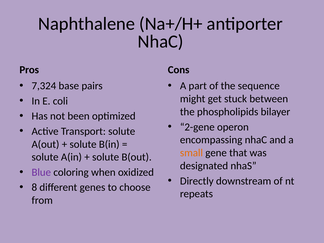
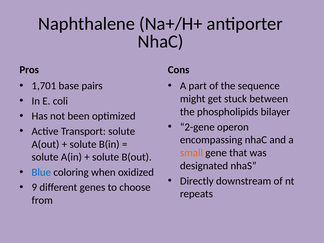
7,324: 7,324 -> 1,701
Blue colour: purple -> blue
8: 8 -> 9
